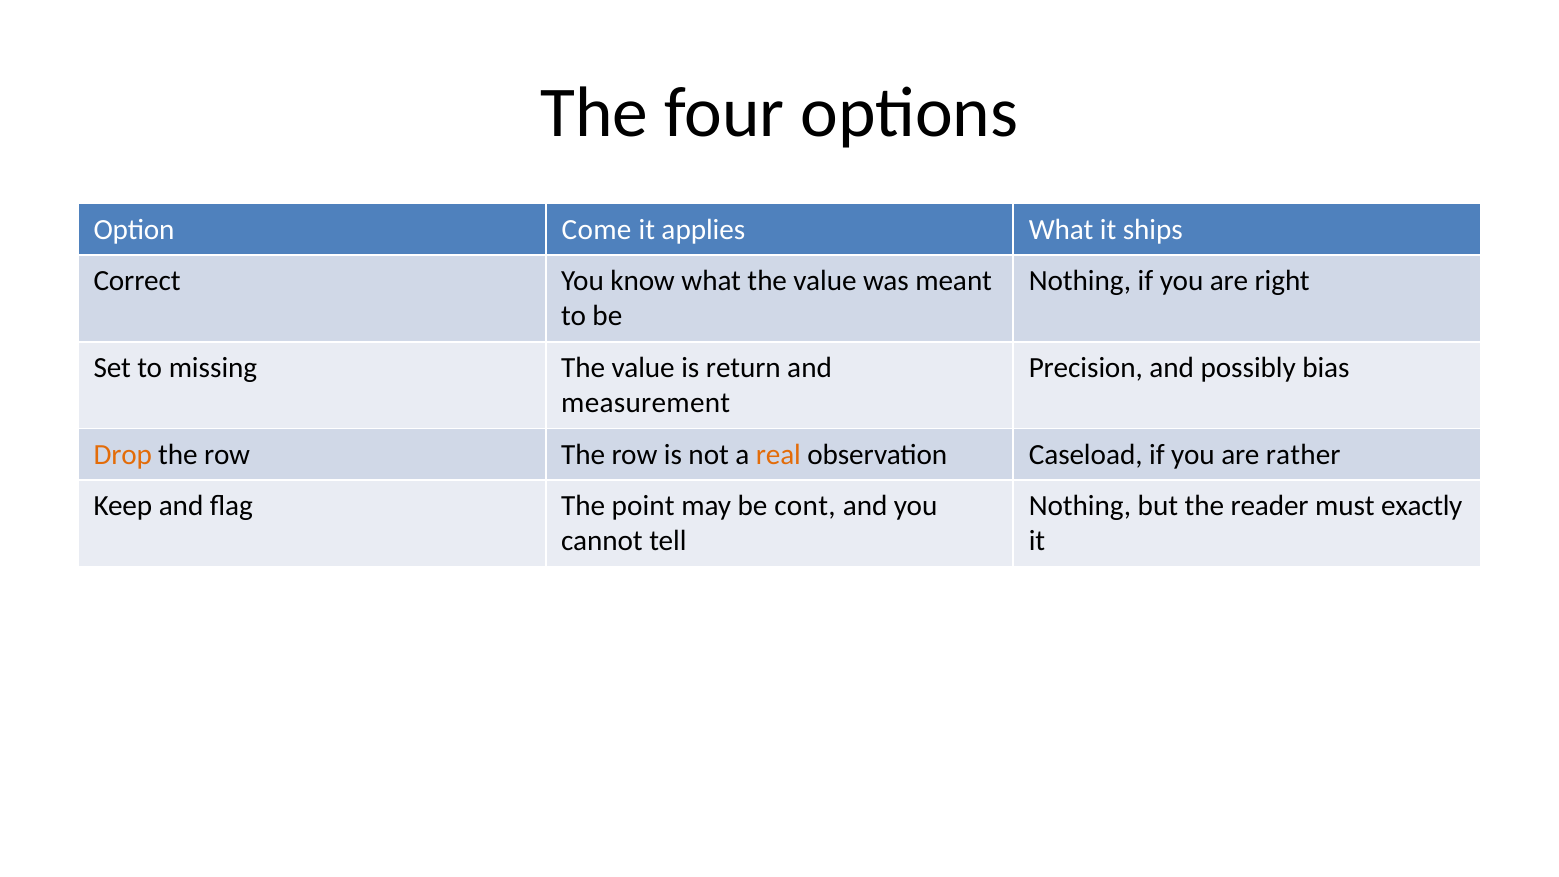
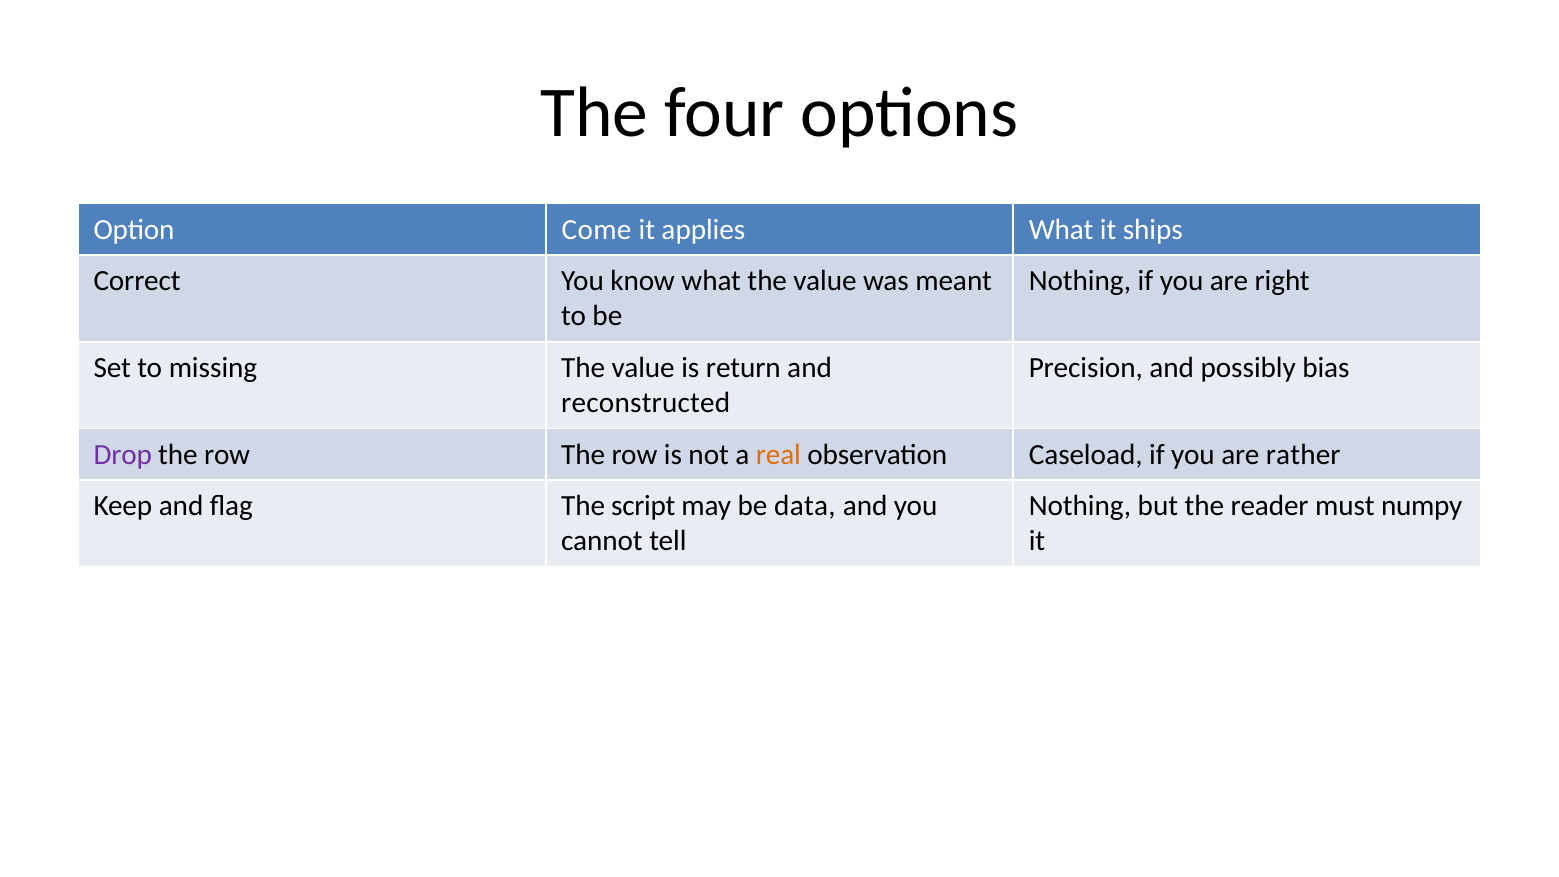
measurement: measurement -> reconstructed
Drop colour: orange -> purple
point: point -> script
cont: cont -> data
exactly: exactly -> numpy
